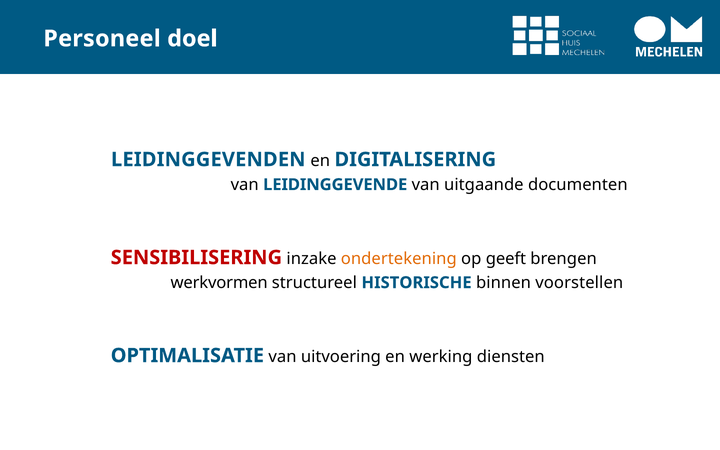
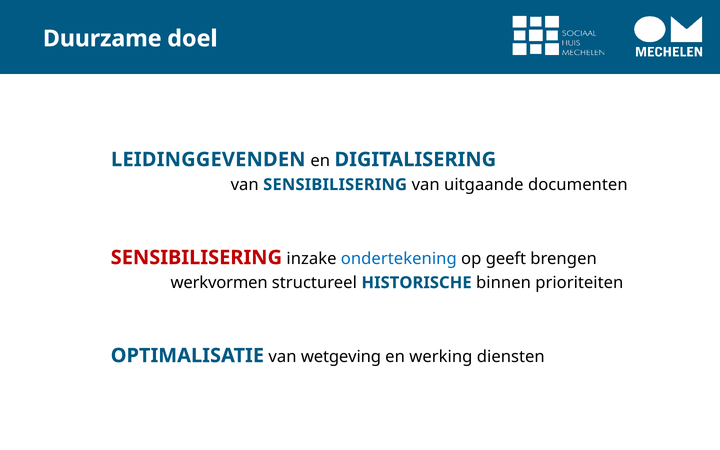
Personeel: Personeel -> Duurzame
van LEIDINGGEVENDE: LEIDINGGEVENDE -> SENSIBILISERING
ondertekening colour: orange -> blue
voorstellen: voorstellen -> prioriteiten
uitvoering: uitvoering -> wetgeving
